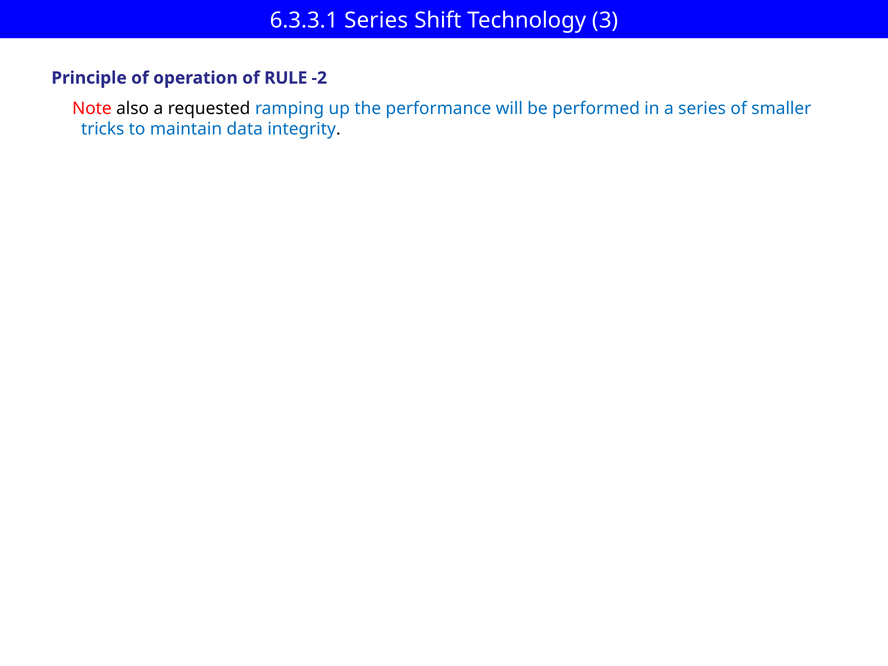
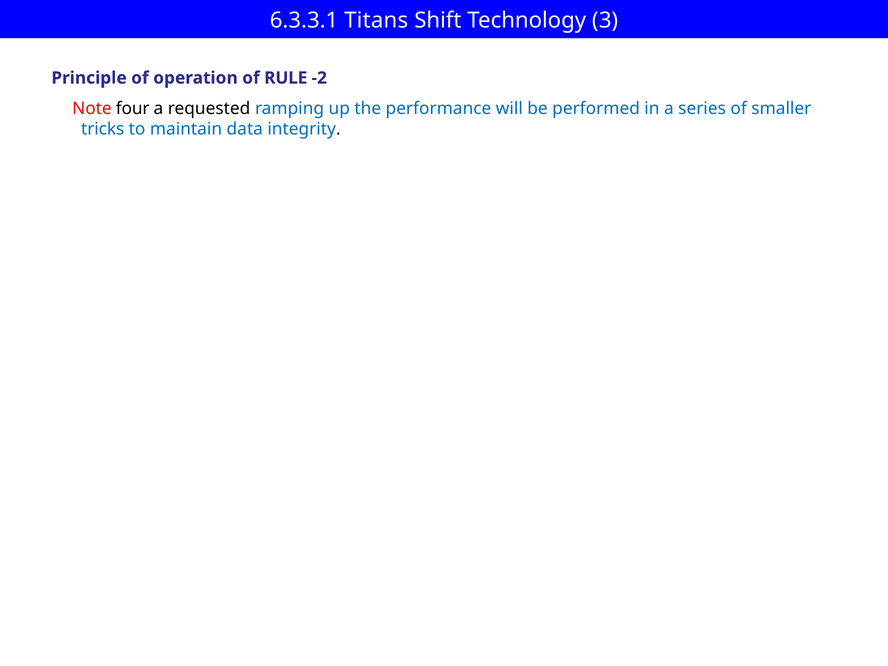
6.3.3.1 Series: Series -> Titans
also: also -> four
